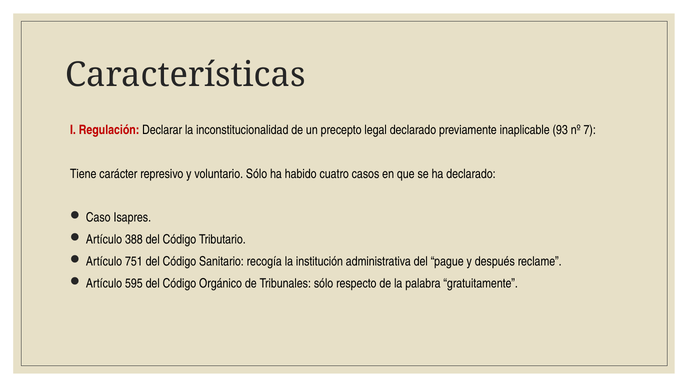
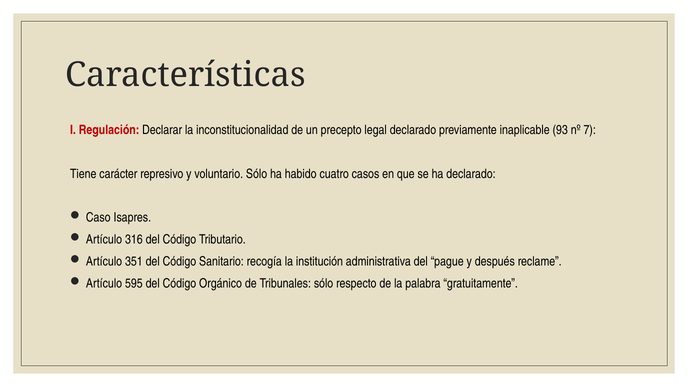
388: 388 -> 316
751: 751 -> 351
